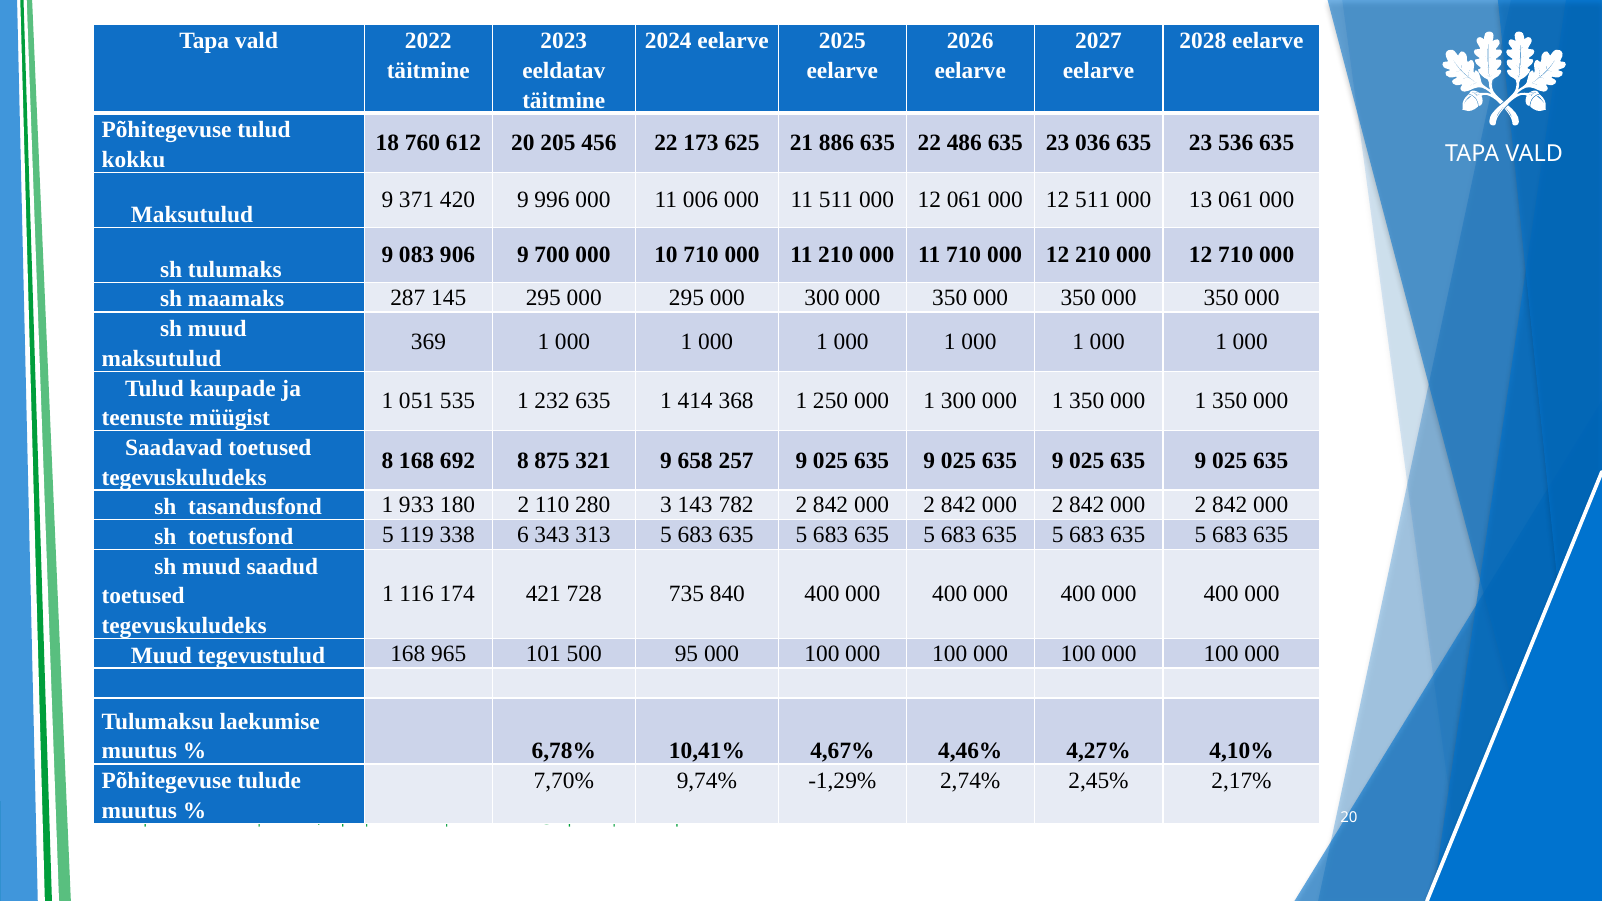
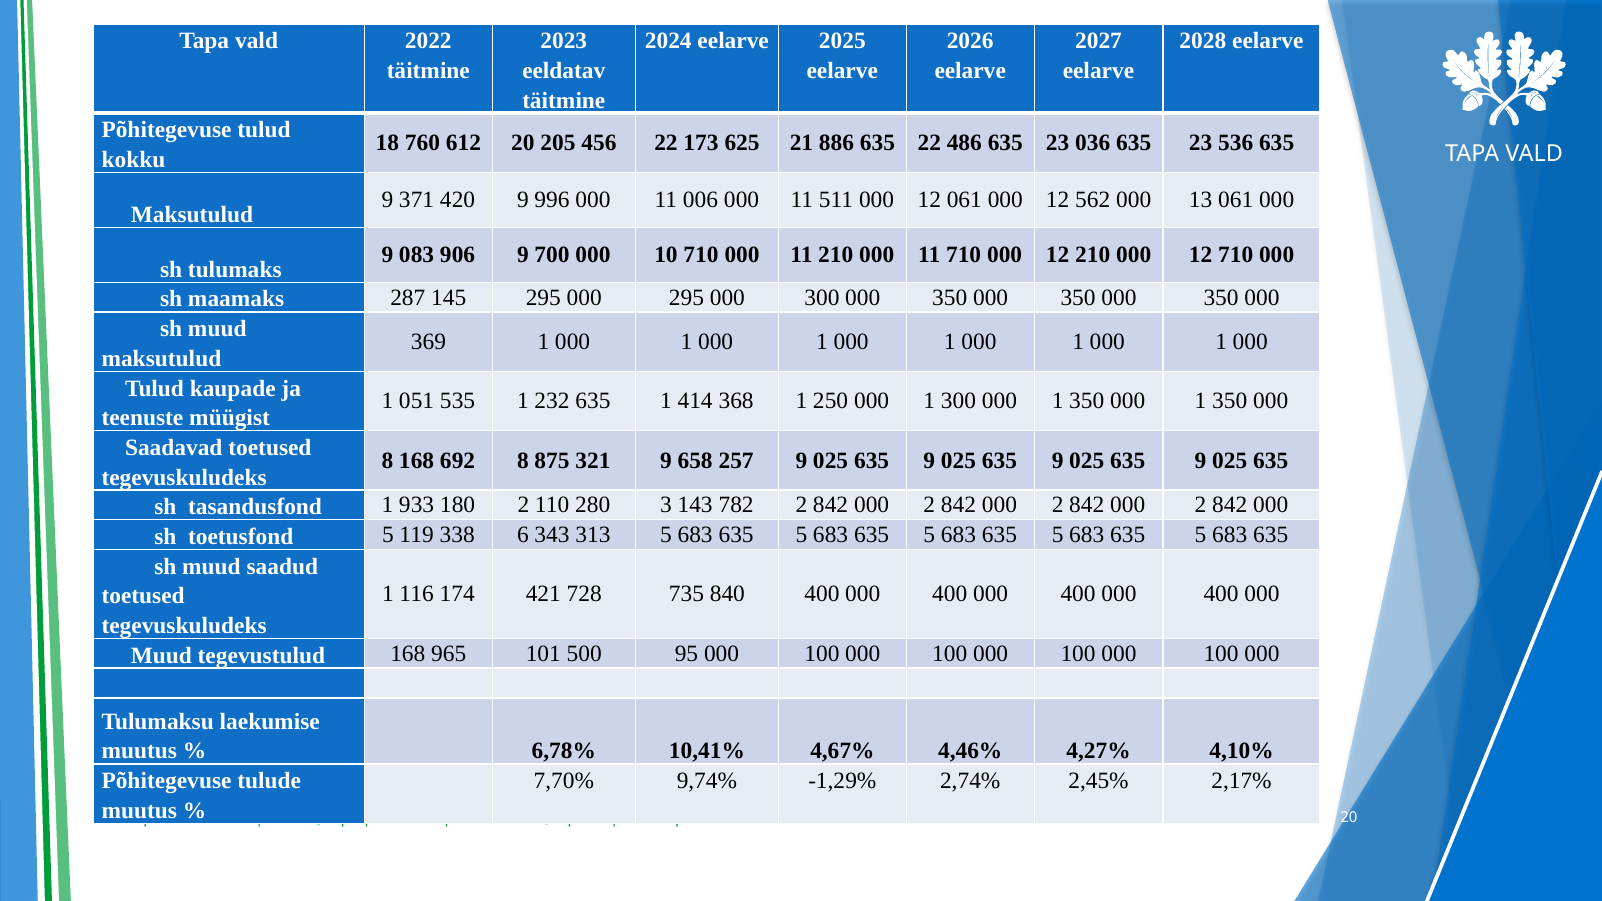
12 511: 511 -> 562
